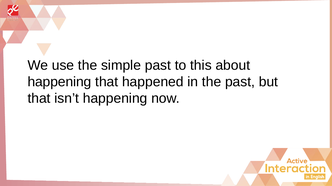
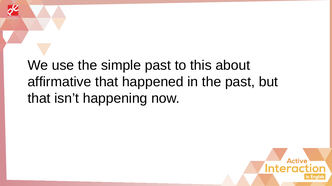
happening at (59, 82): happening -> affirmative
